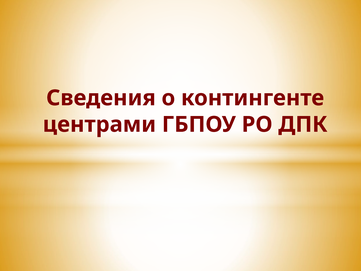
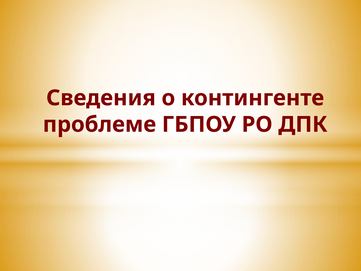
центрами: центрами -> проблеме
